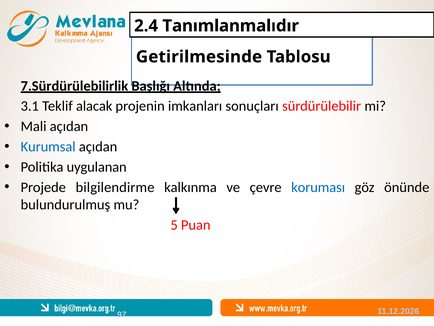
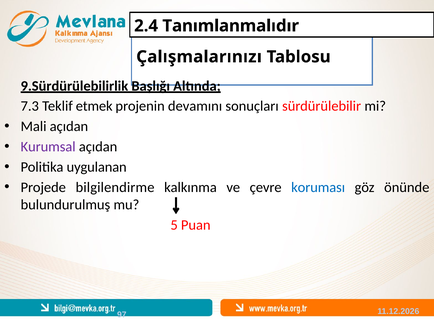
Getirilmesinde: Getirilmesinde -> Çalışmalarınızı
7.Sürdürülebilirlik: 7.Sürdürülebilirlik -> 9.Sürdürülebilirlik
3.1: 3.1 -> 7.3
alacak: alacak -> etmek
imkanları: imkanları -> devamını
Kurumsal colour: blue -> purple
